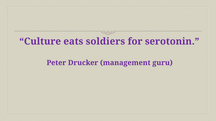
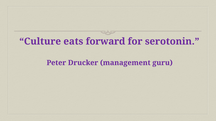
soldiers: soldiers -> forward
